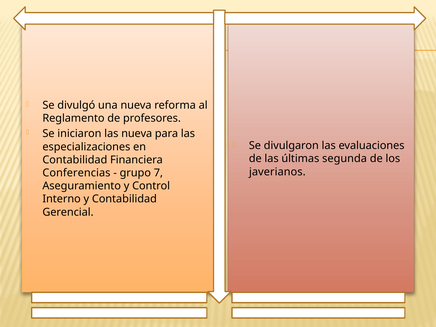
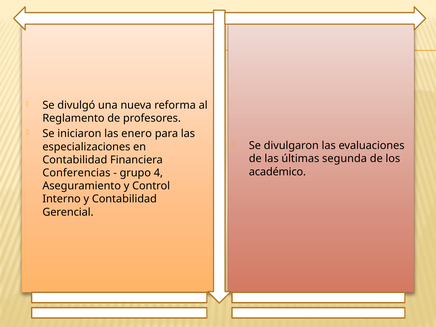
las nueva: nueva -> enero
javerianos: javerianos -> académico
7: 7 -> 4
